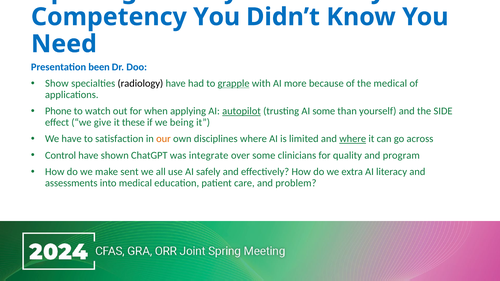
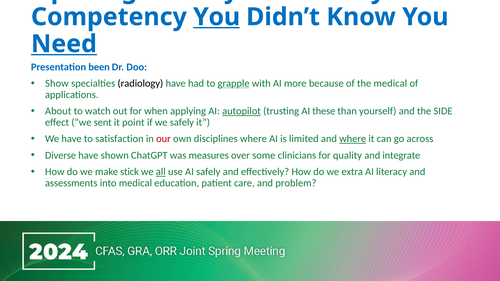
You at (217, 17) underline: none -> present
Need underline: none -> present
Phone: Phone -> About
AI some: some -> these
give: give -> sent
these: these -> point
we being: being -> safely
our colour: orange -> red
Control: Control -> Diverse
integrate: integrate -> measures
program: program -> integrate
sent: sent -> stick
all underline: none -> present
